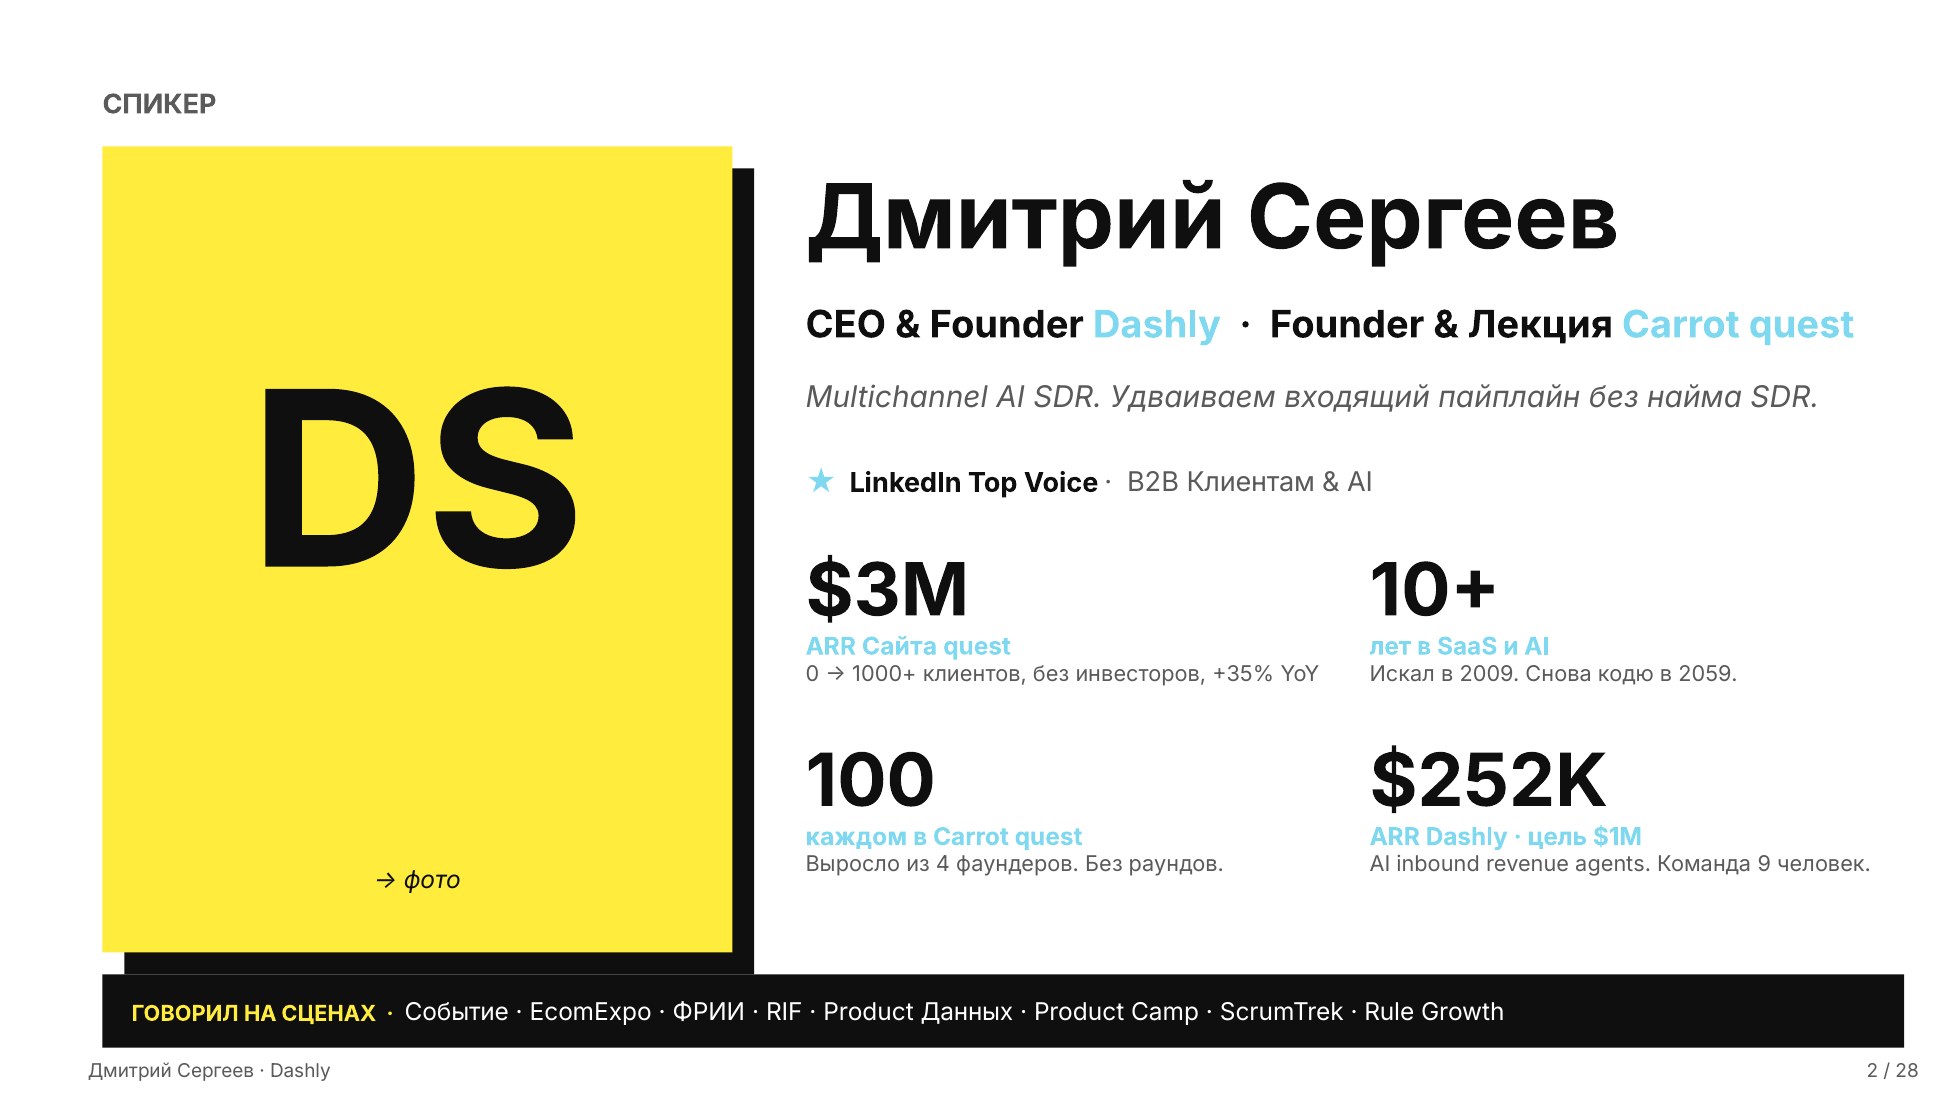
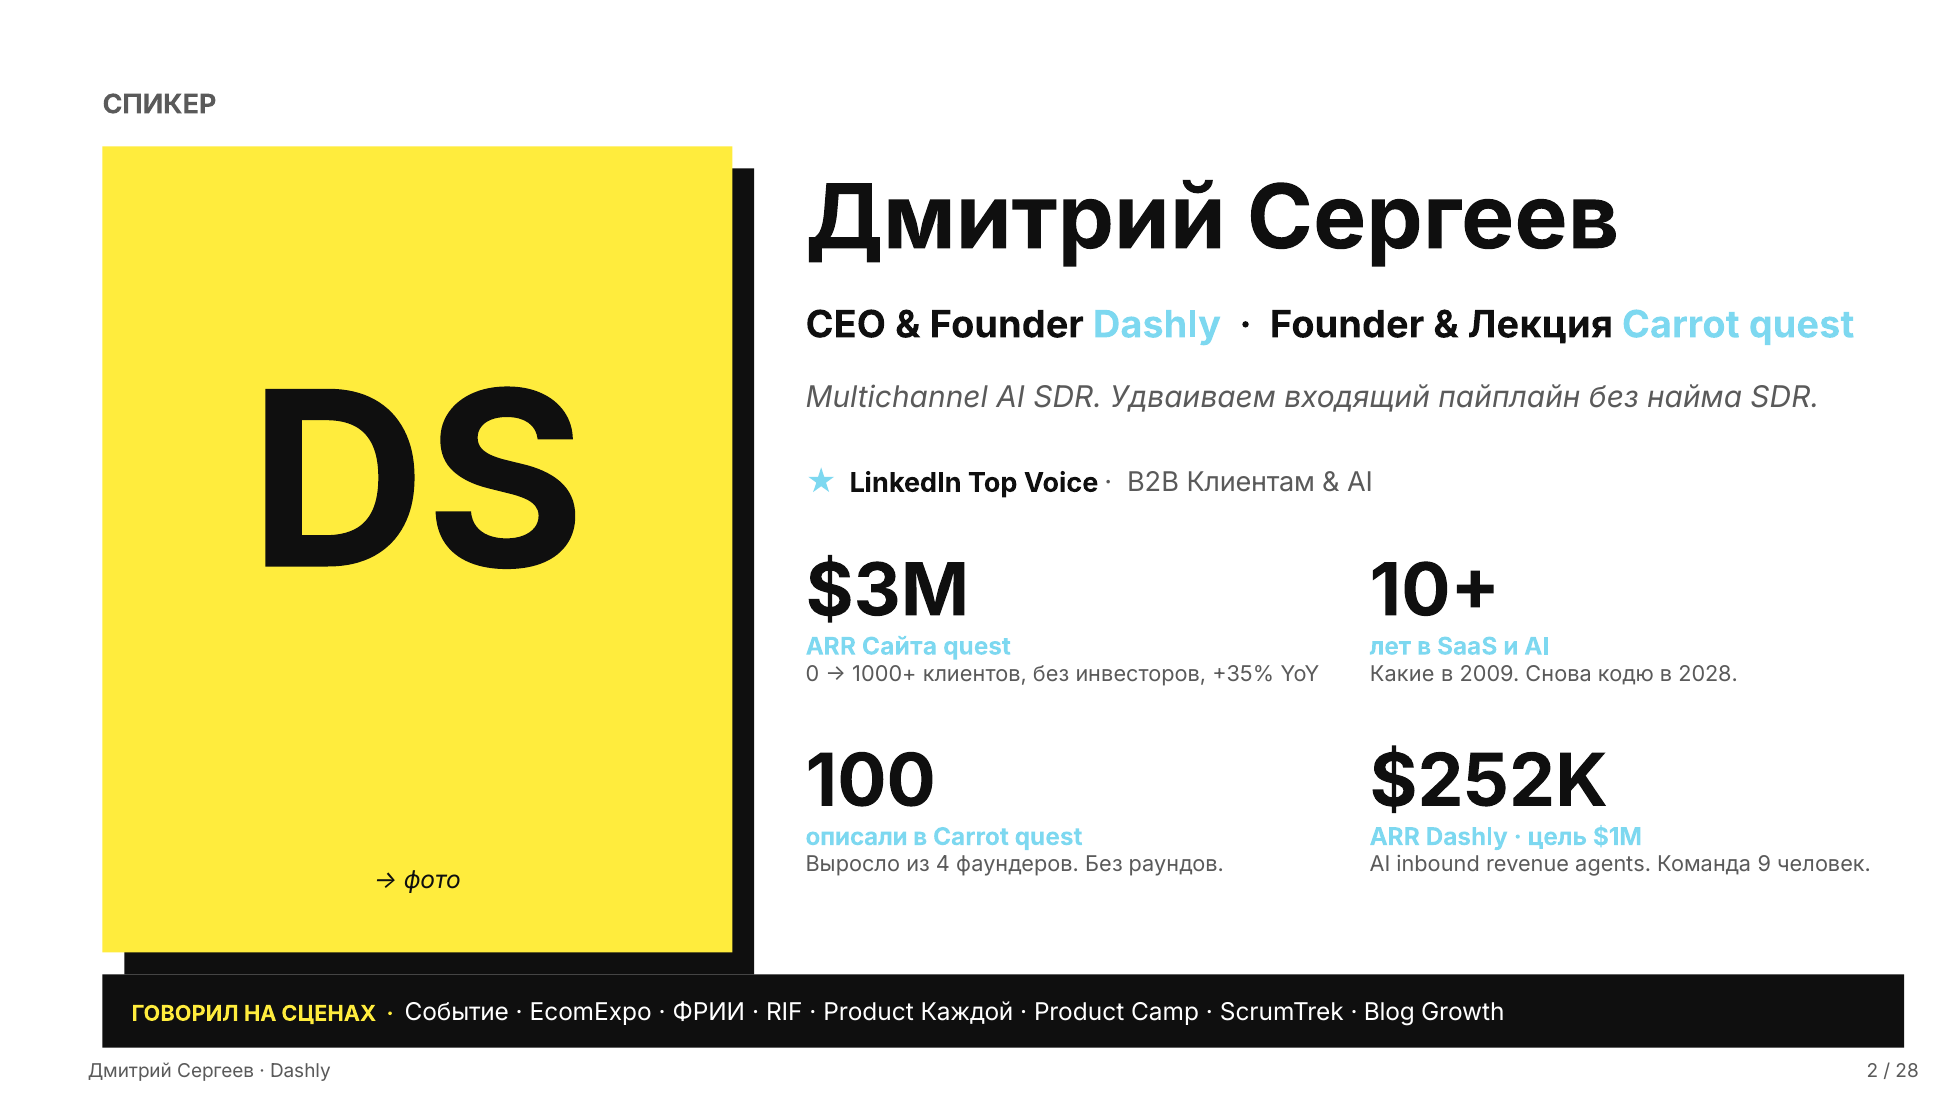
Искал: Искал -> Какие
2059: 2059 -> 2028
каждом: каждом -> описали
Данных: Данных -> Каждой
Rule: Rule -> Blog
